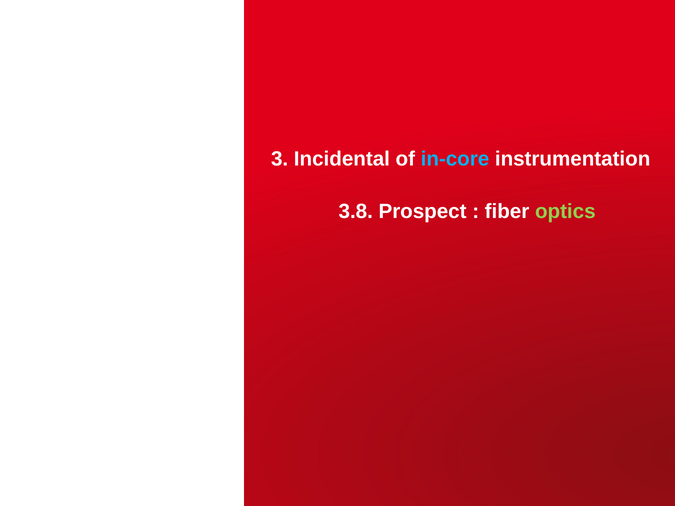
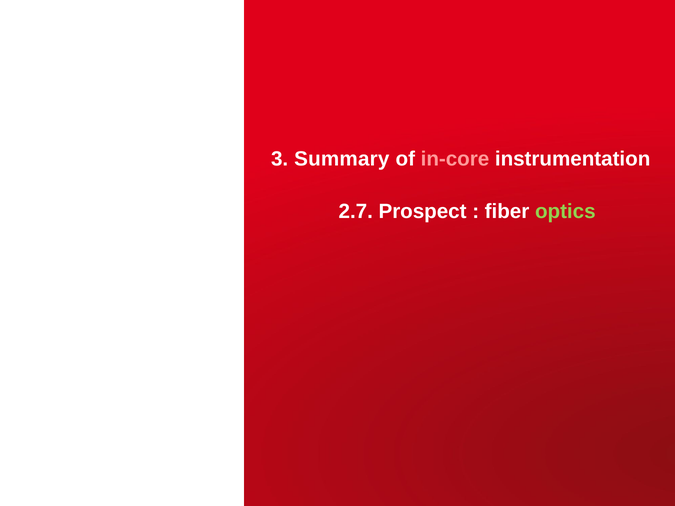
Incidental: Incidental -> Summary
in-core colour: light blue -> pink
3.8: 3.8 -> 2.7
